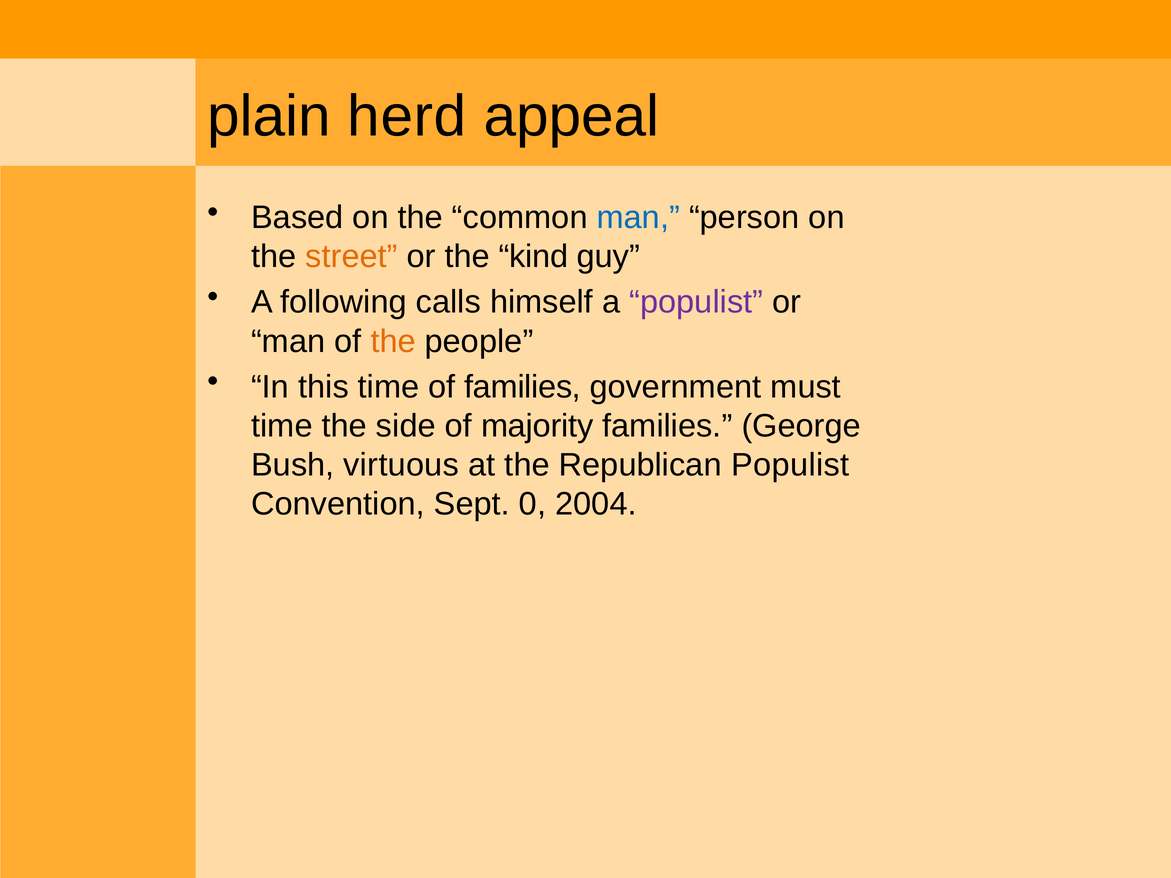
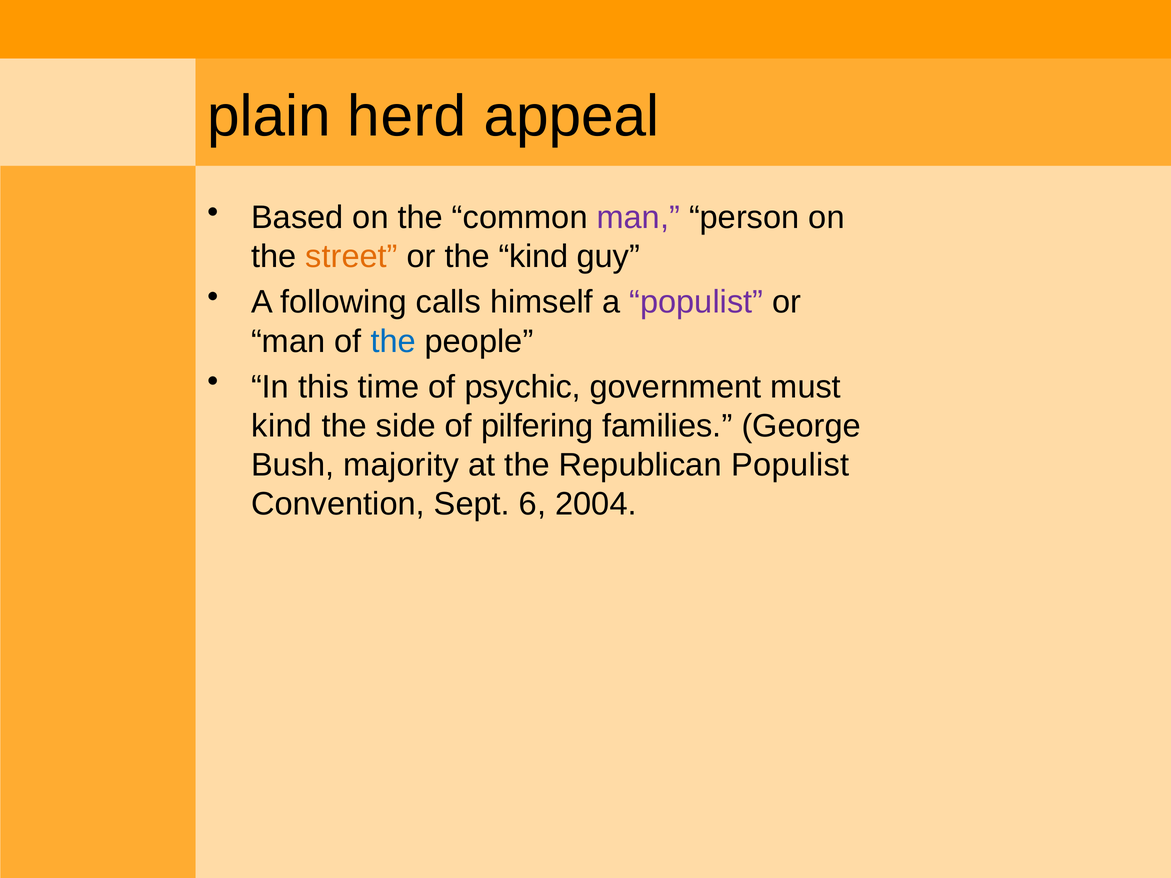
man at (638, 218) colour: blue -> purple
the at (393, 341) colour: orange -> blue
of families: families -> psychic
time at (282, 426): time -> kind
majority: majority -> pilfering
virtuous: virtuous -> majority
0: 0 -> 6
